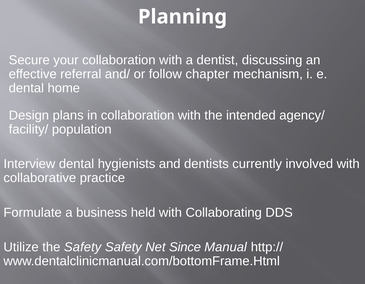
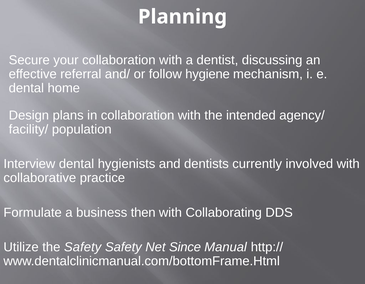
chapter: chapter -> hygiene
held: held -> then
